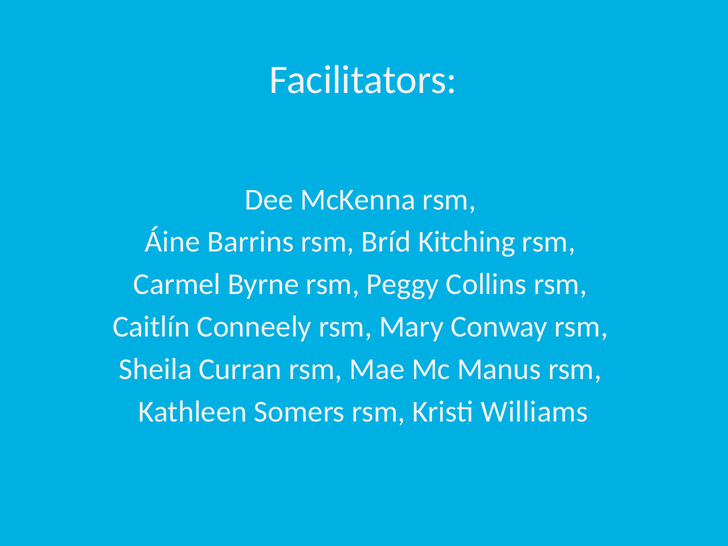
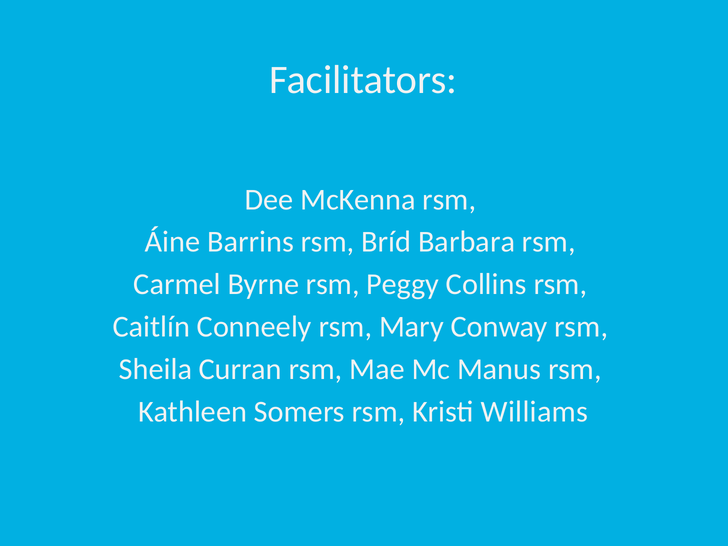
Kitching: Kitching -> Barbara
